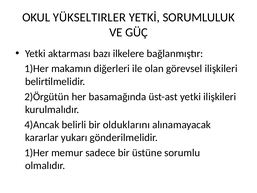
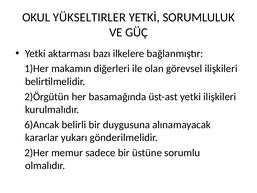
4)Ancak: 4)Ancak -> 6)Ancak
olduklarını: olduklarını -> duygusuna
1)Her at (37, 153): 1)Her -> 2)Her
